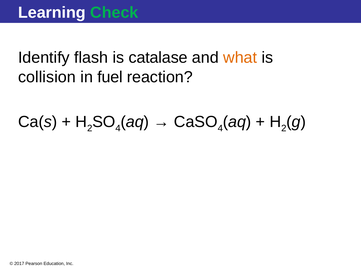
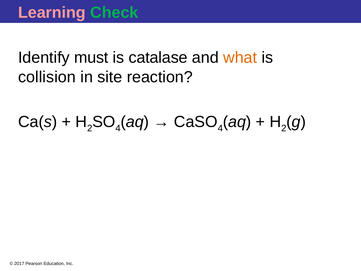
Learning colour: white -> pink
flash: flash -> must
fuel: fuel -> site
